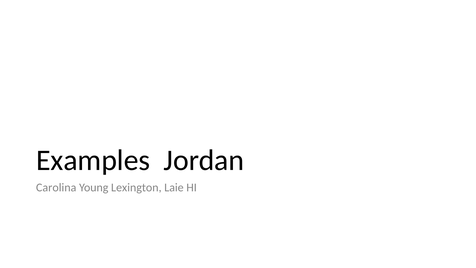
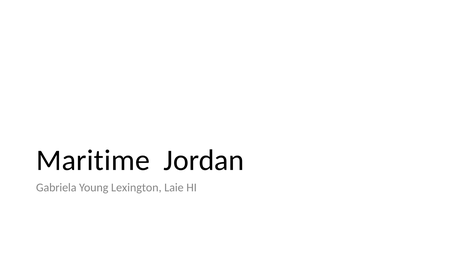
Examples: Examples -> Maritime
Carolina: Carolina -> Gabriela
